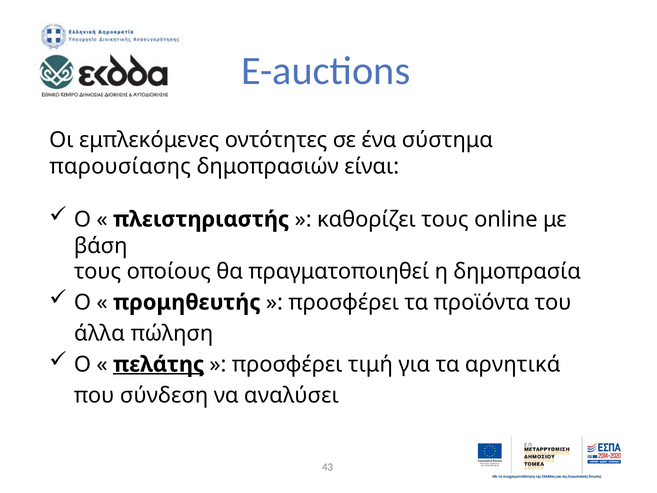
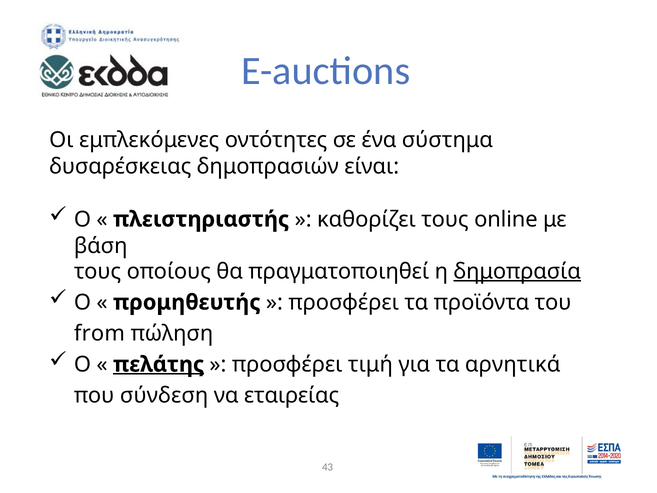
παρουσίασης: παρουσίασης -> δυσαρέσκειας
δημοπρασία underline: none -> present
άλλα: άλλα -> from
αναλύσει: αναλύσει -> εταιρείας
